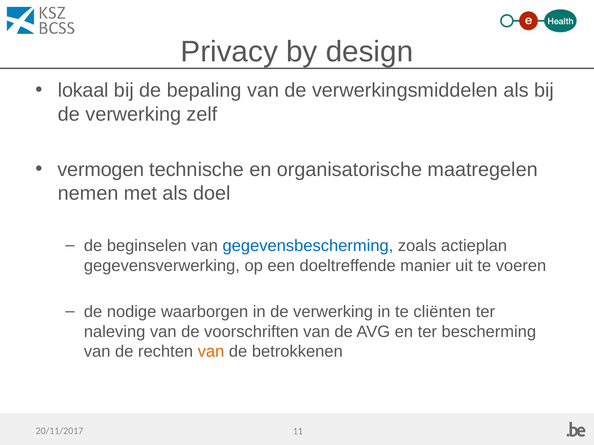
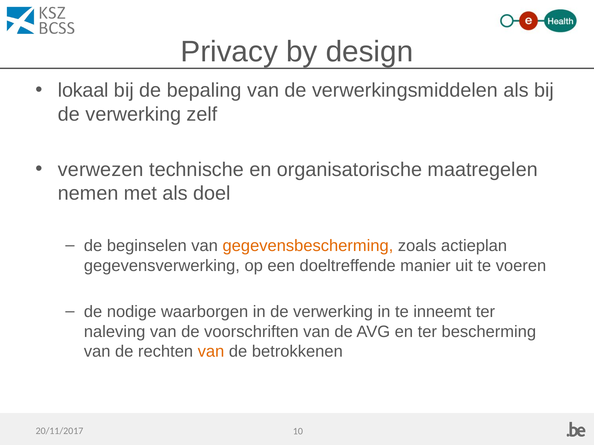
vermogen: vermogen -> verwezen
gegevensbescherming colour: blue -> orange
cliënten: cliënten -> inneemt
11: 11 -> 10
